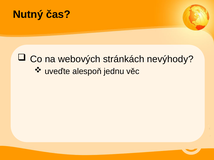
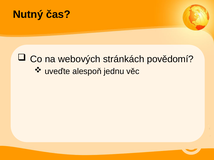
nevýhody: nevýhody -> povědomí
